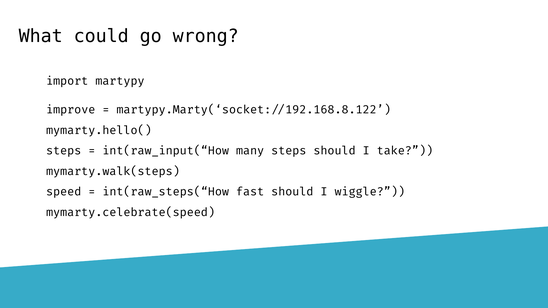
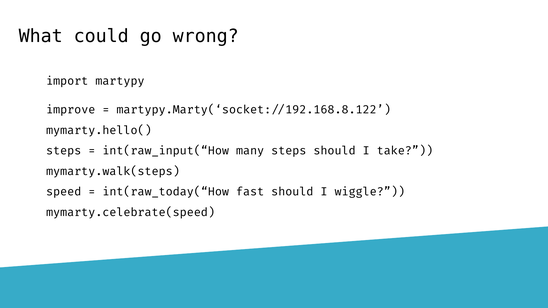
int(raw_steps(“How: int(raw_steps(“How -> int(raw_today(“How
